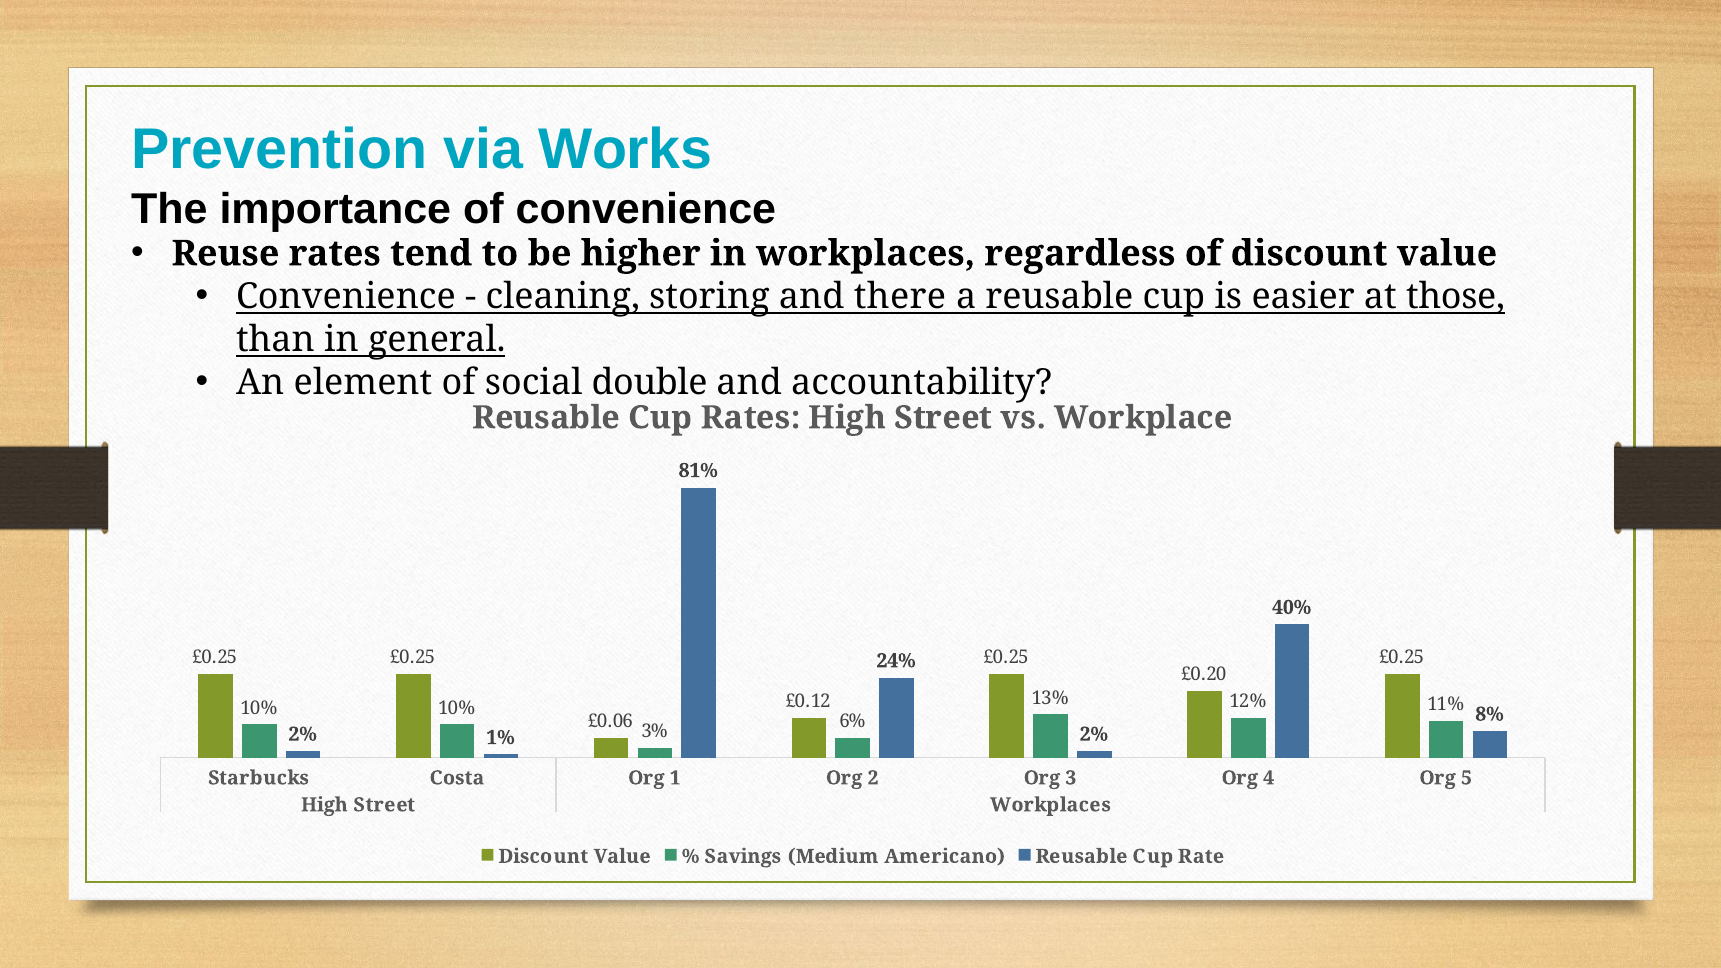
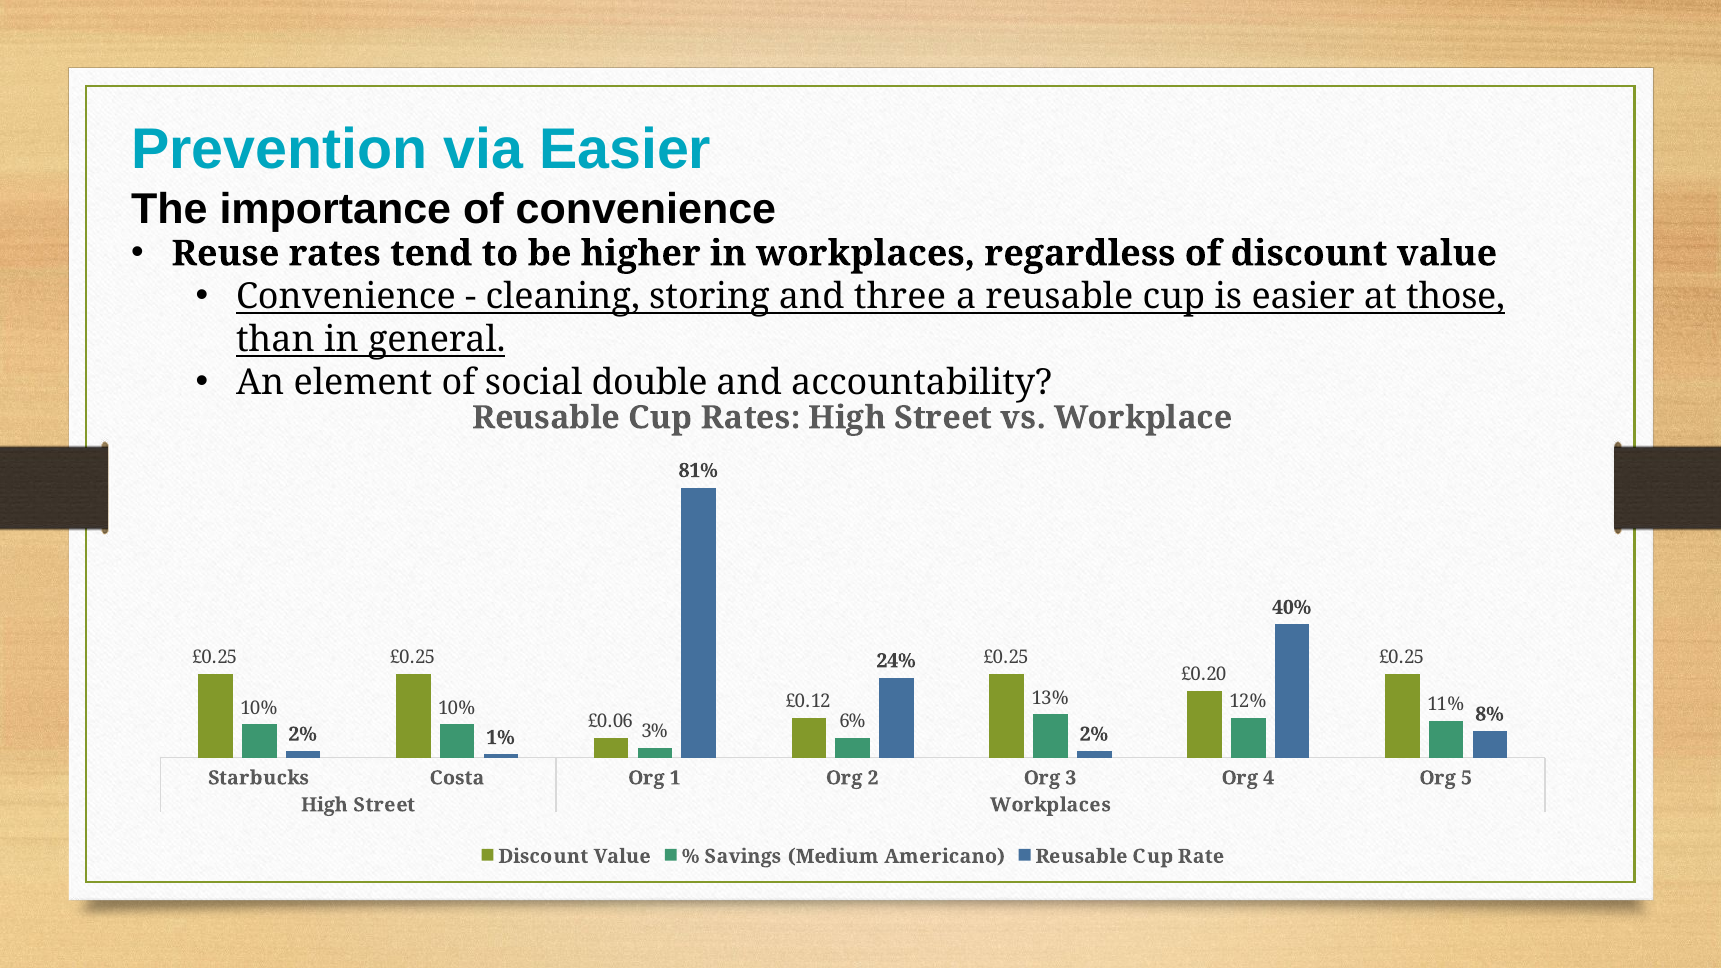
via Works: Works -> Easier
there: there -> three
